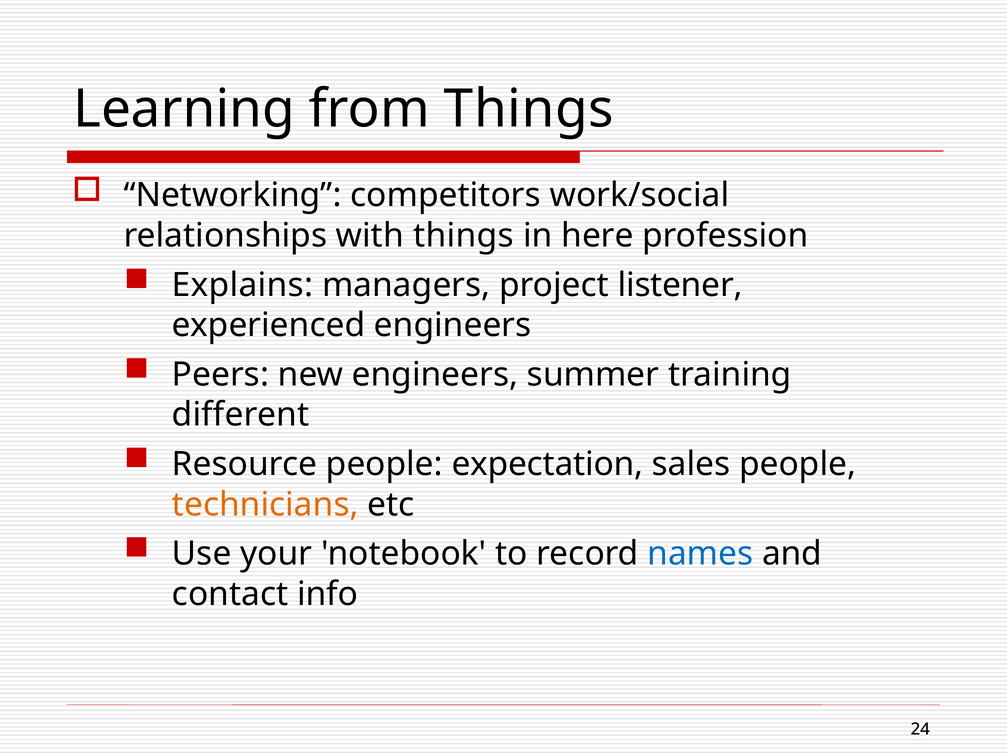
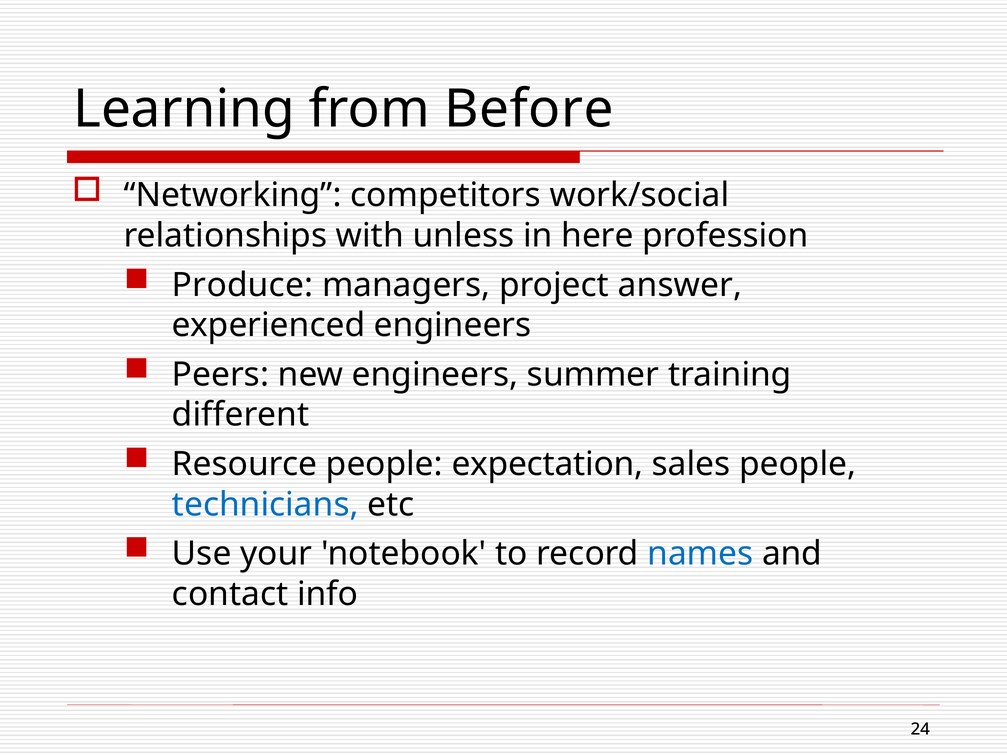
from Things: Things -> Before
with things: things -> unless
Explains: Explains -> Produce
listener: listener -> answer
technicians colour: orange -> blue
